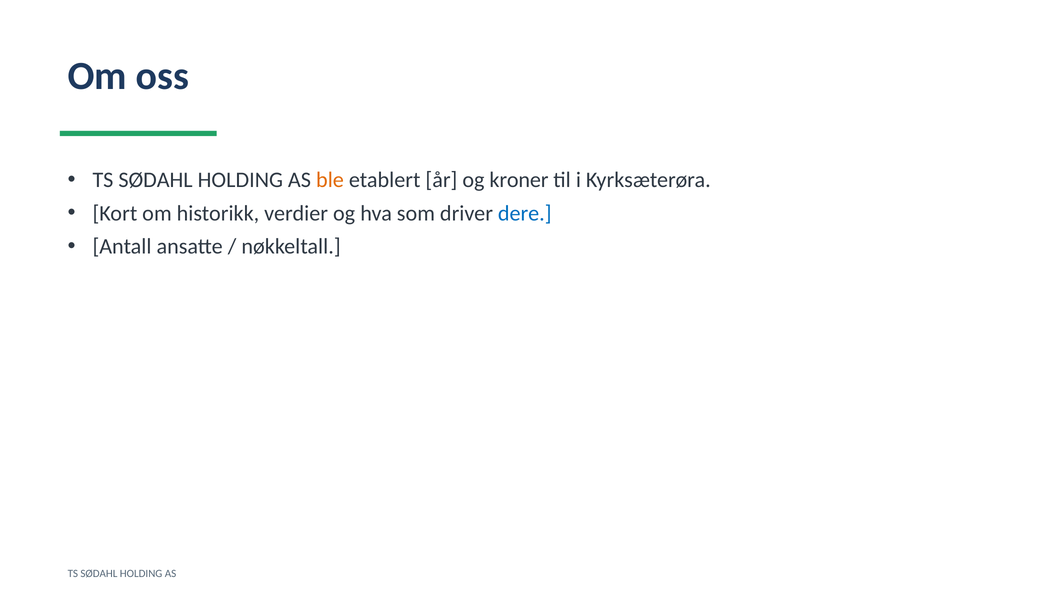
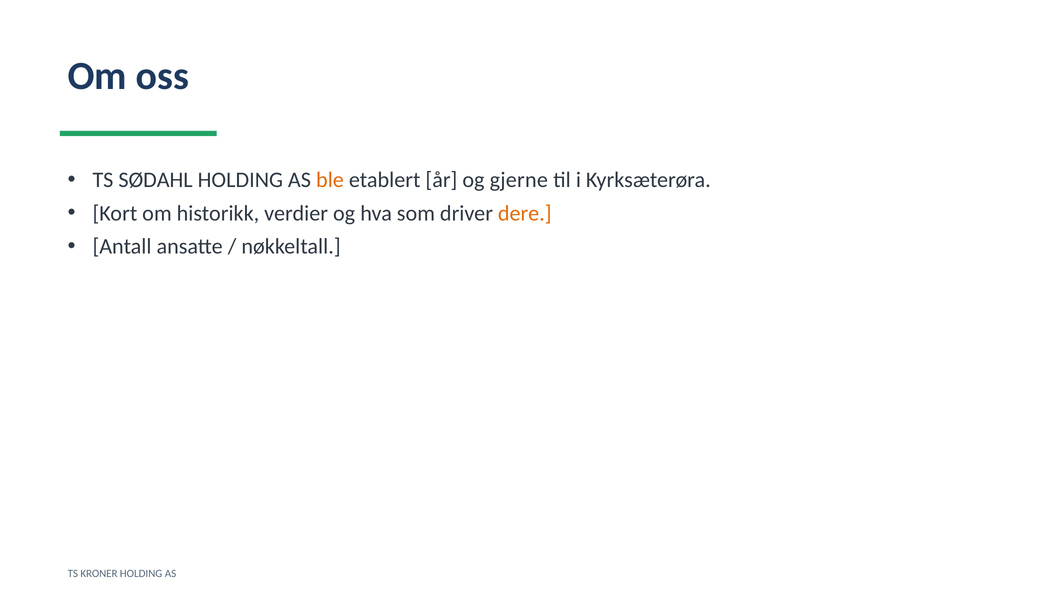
kroner: kroner -> gjerne
dere colour: blue -> orange
SØDAHL at (99, 574): SØDAHL -> KRONER
